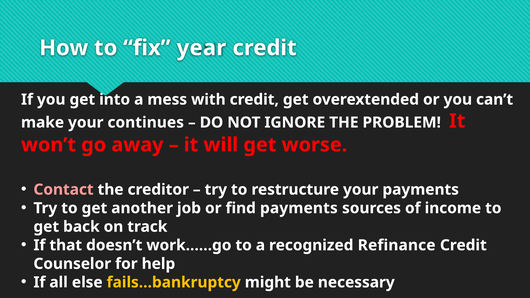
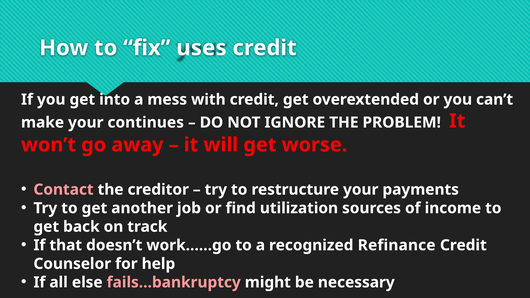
year: year -> uses
find payments: payments -> utilization
fails…bankruptcy colour: yellow -> pink
